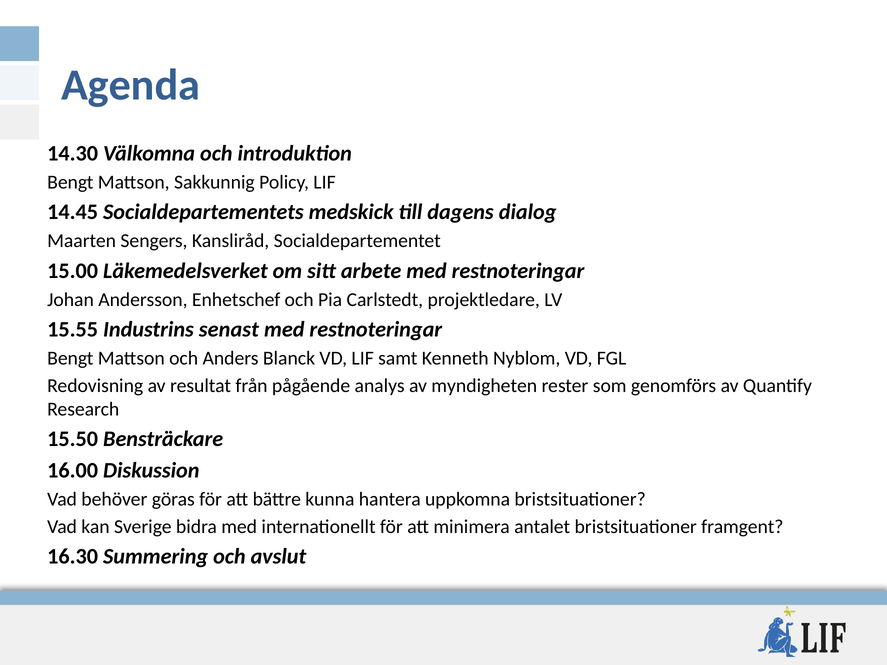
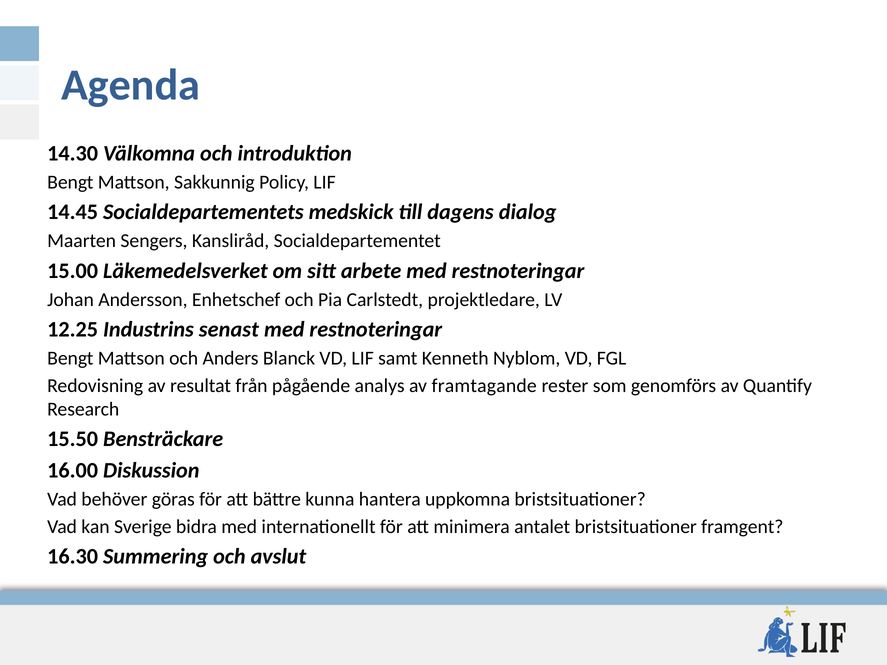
15.55: 15.55 -> 12.25
myndigheten: myndigheten -> framtagande
